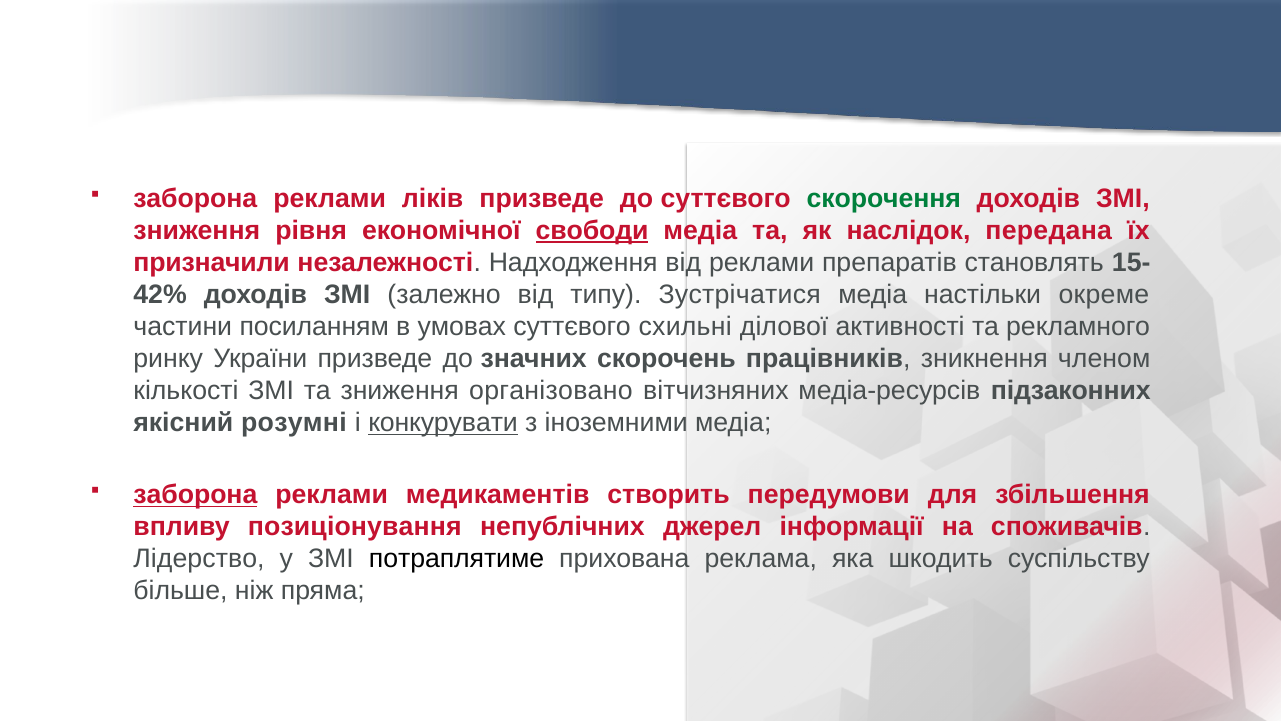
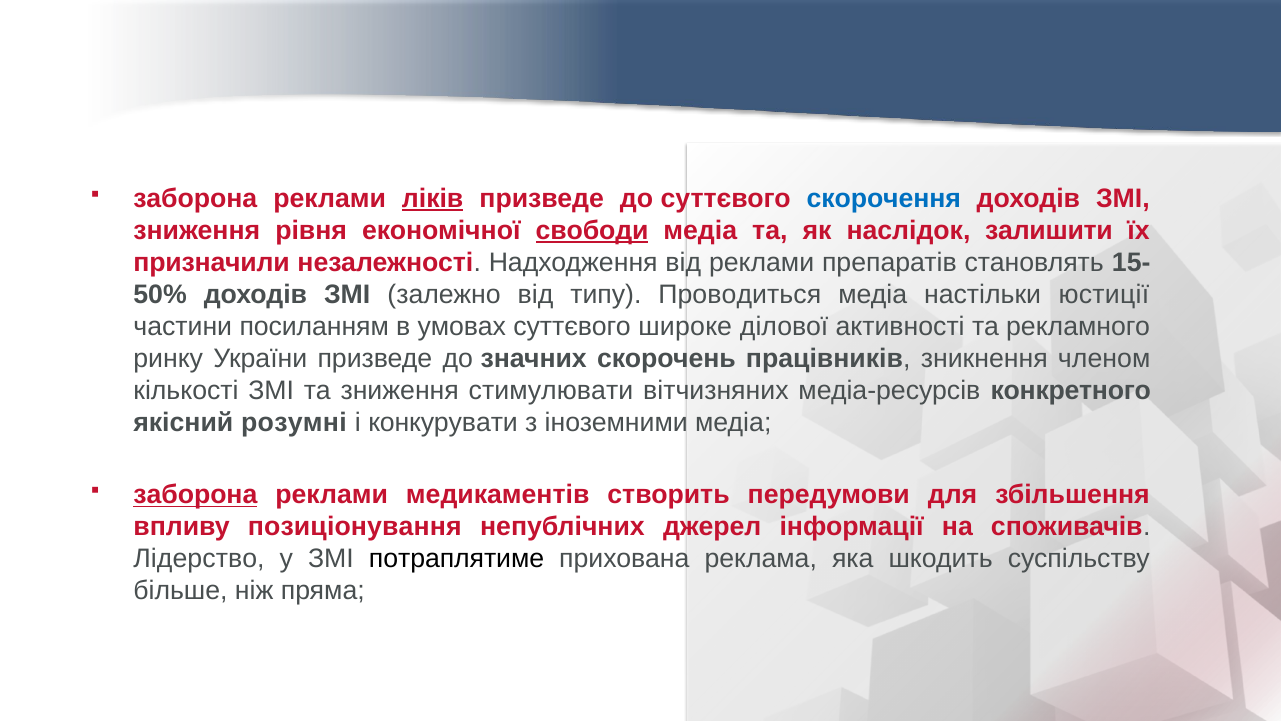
ліків underline: none -> present
скорочення colour: green -> blue
передана: передана -> залишити
42%: 42% -> 50%
Зустрічатися: Зустрічатися -> Проводиться
окреме: окреме -> юстиції
схильні: схильні -> широке
організовано: організовано -> стимулювати
підзаконних: підзаконних -> конкретного
конкурувати underline: present -> none
